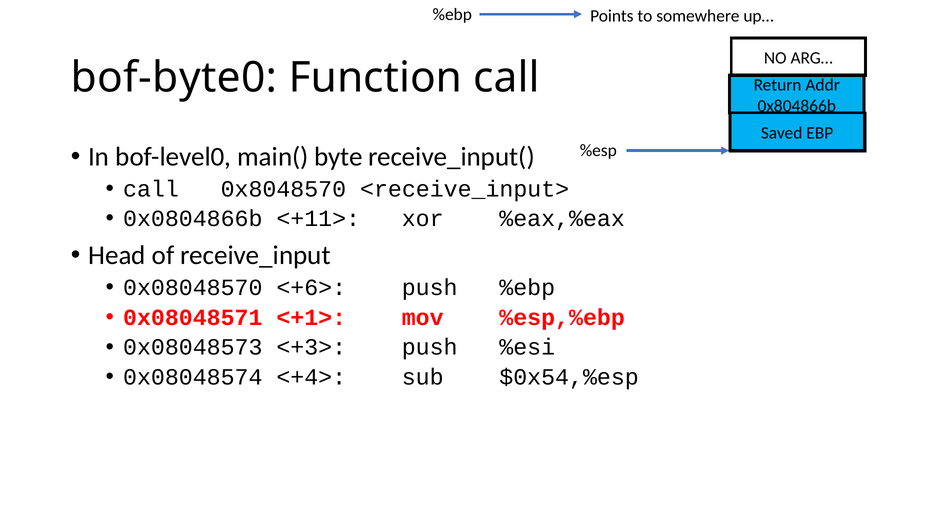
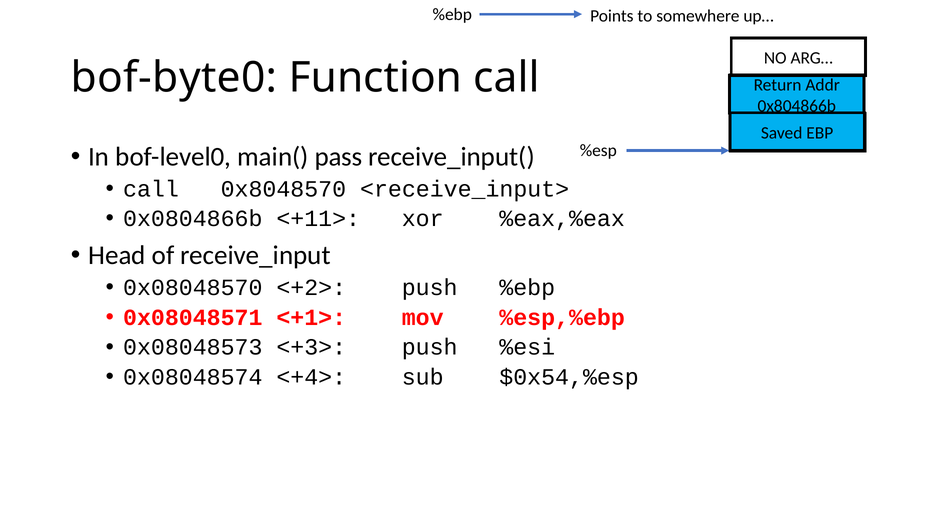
byte: byte -> pass
<+6>: <+6> -> <+2>
